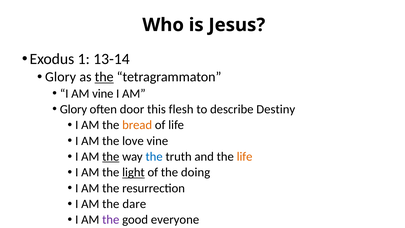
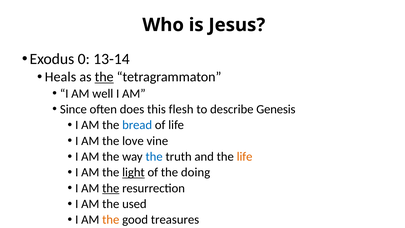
1: 1 -> 0
Glory at (61, 77): Glory -> Heals
AM vine: vine -> well
Glory at (73, 109): Glory -> Since
door: door -> does
Destiny: Destiny -> Genesis
bread colour: orange -> blue
the at (111, 157) underline: present -> none
the at (111, 188) underline: none -> present
dare: dare -> used
the at (111, 220) colour: purple -> orange
everyone: everyone -> treasures
